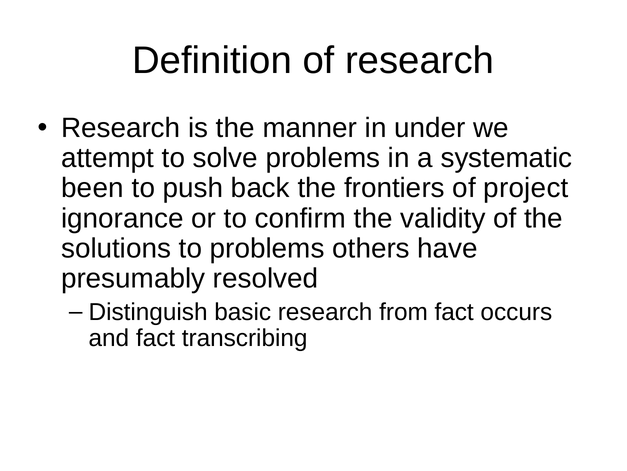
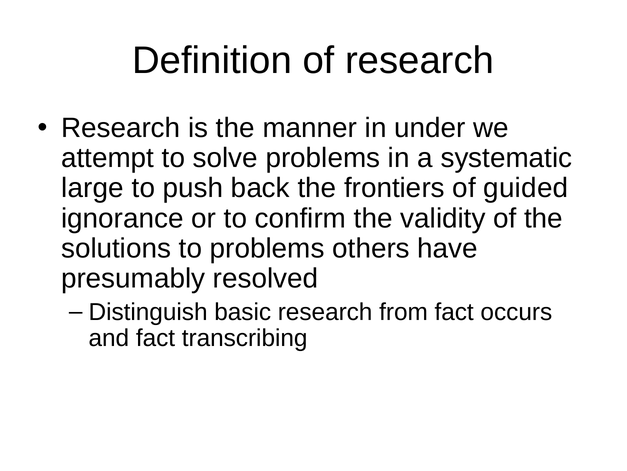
been: been -> large
project: project -> guided
